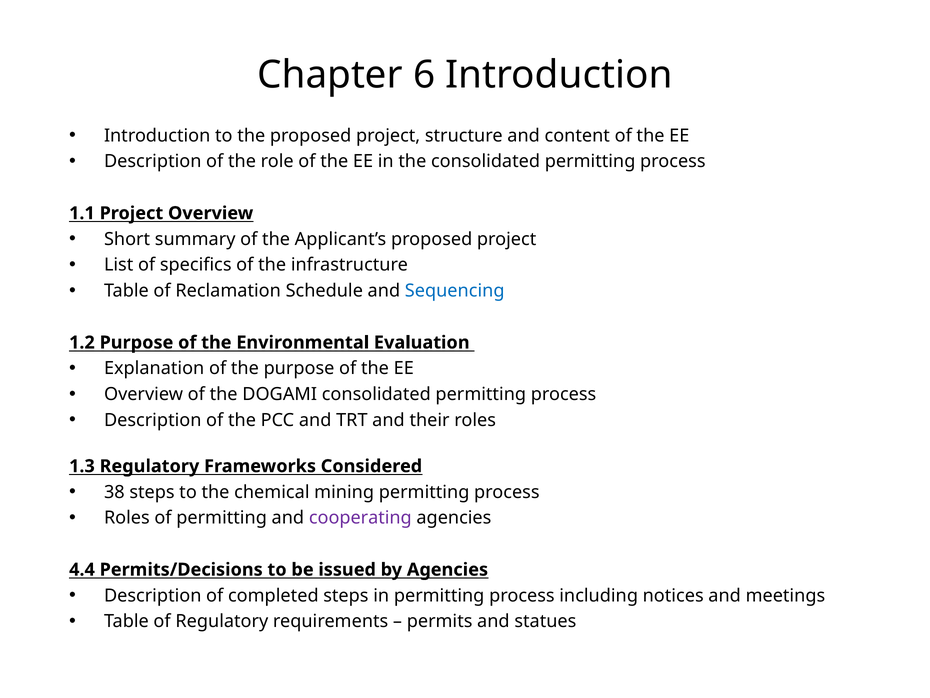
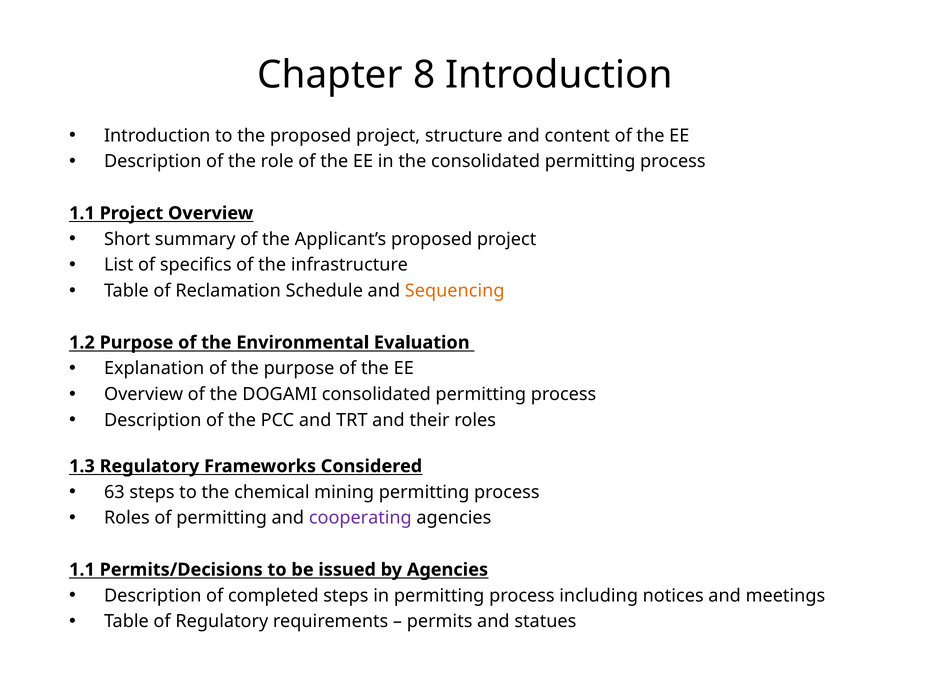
6: 6 -> 8
Sequencing colour: blue -> orange
38: 38 -> 63
4.4 at (82, 569): 4.4 -> 1.1
